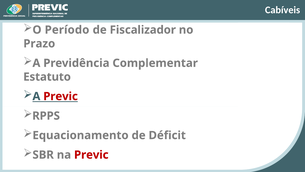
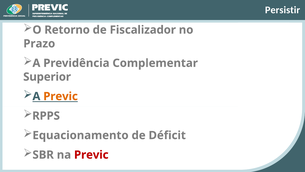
Cabíveis: Cabíveis -> Persistir
Período: Período -> Retorno
Estatuto: Estatuto -> Superior
Previc at (61, 96) colour: red -> orange
